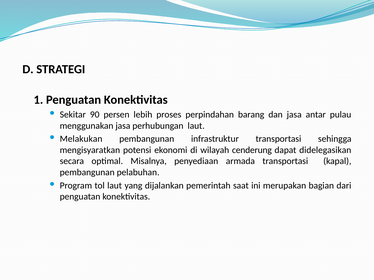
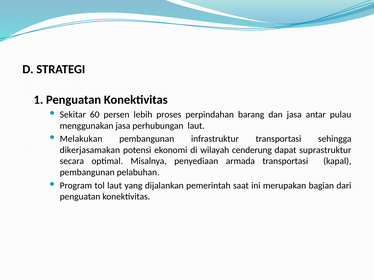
90: 90 -> 60
mengisyaratkan: mengisyaratkan -> dikerjasamakan
didelegasikan: didelegasikan -> suprastruktur
